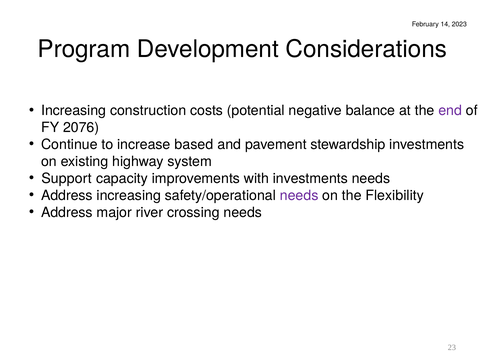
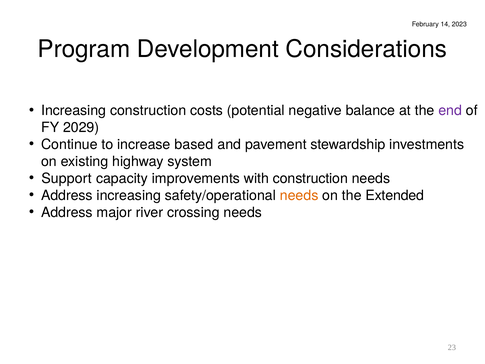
2076: 2076 -> 2029
with investments: investments -> construction
needs at (299, 195) colour: purple -> orange
Flexibility: Flexibility -> Extended
